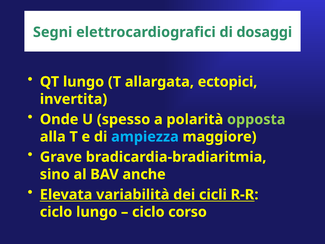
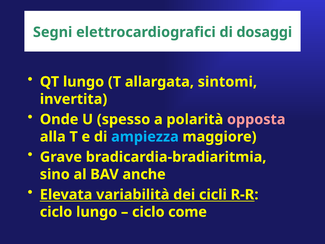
ectopici: ectopici -> sintomi
opposta colour: light green -> pink
corso: corso -> come
